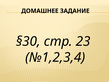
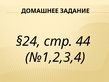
§30: §30 -> §24
23: 23 -> 44
